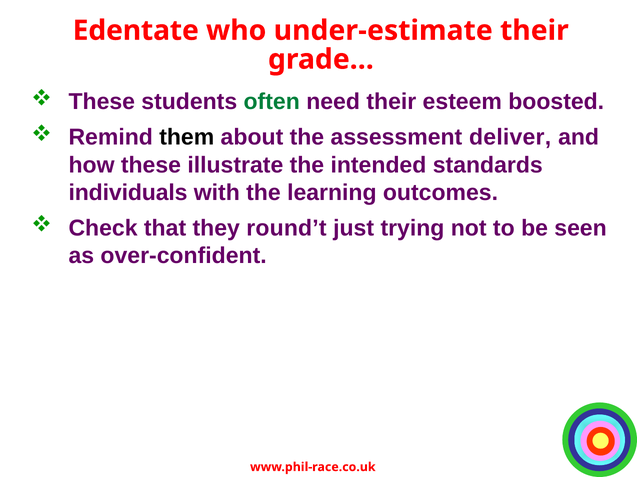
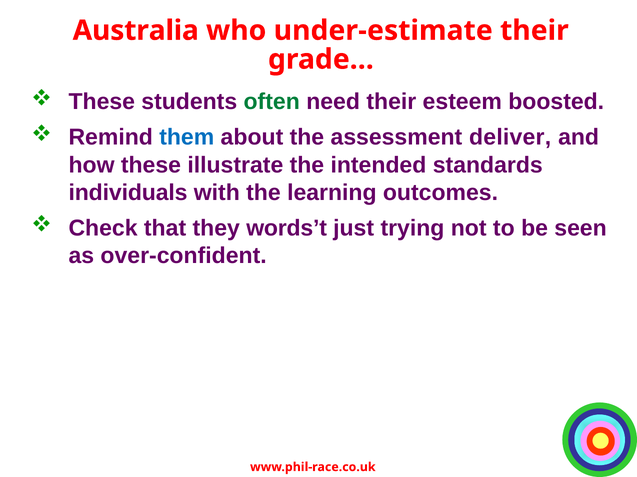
Edentate: Edentate -> Australia
them colour: black -> blue
round’t: round’t -> words’t
